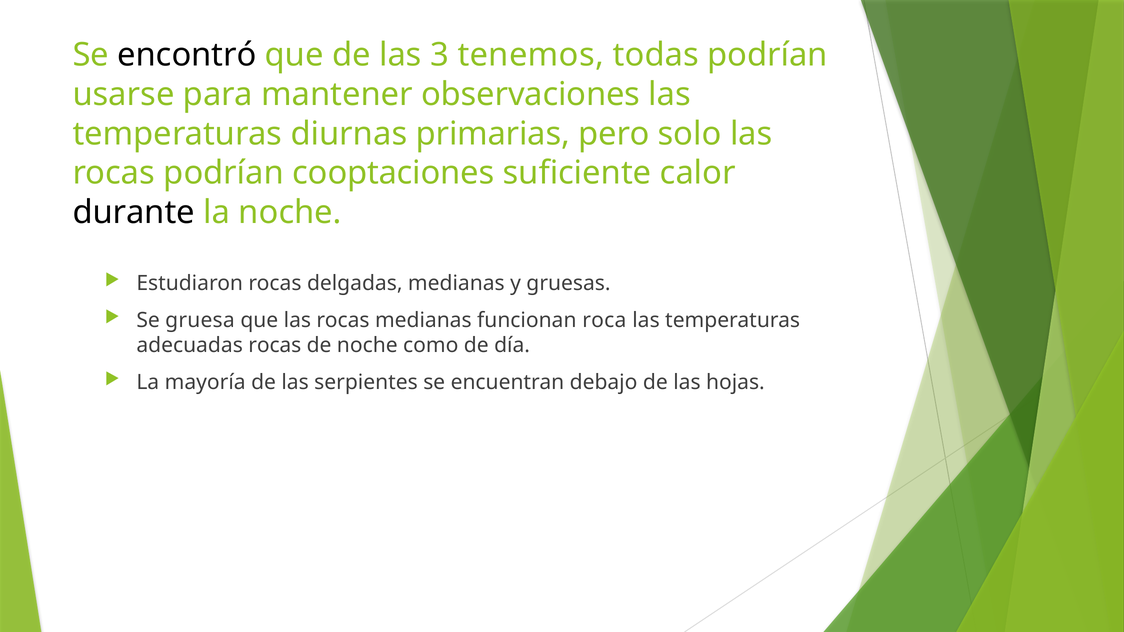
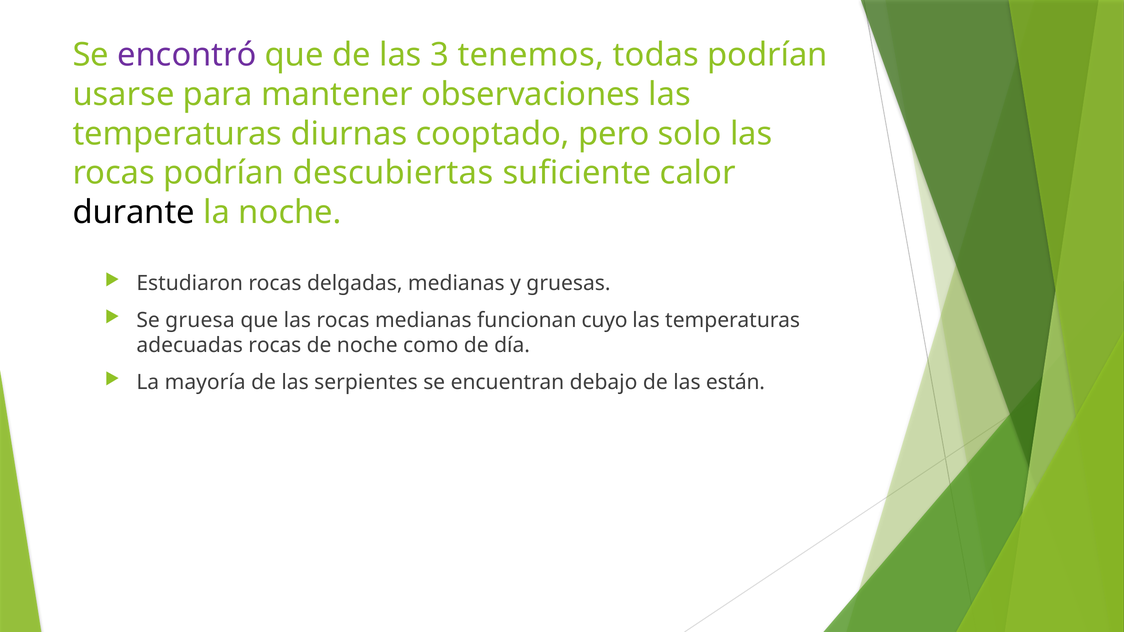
encontró colour: black -> purple
primarias: primarias -> cooptado
cooptaciones: cooptaciones -> descubiertas
roca: roca -> cuyo
hojas: hojas -> están
